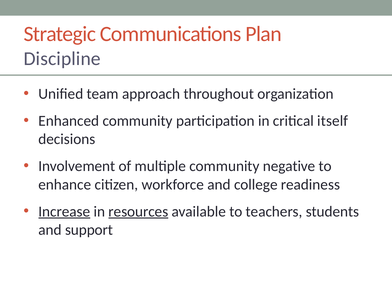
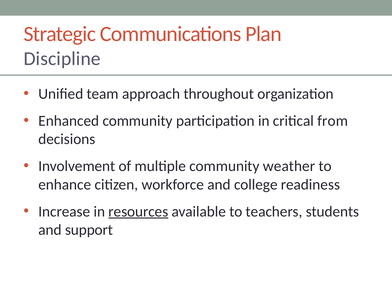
itself: itself -> from
negative: negative -> weather
Increase underline: present -> none
